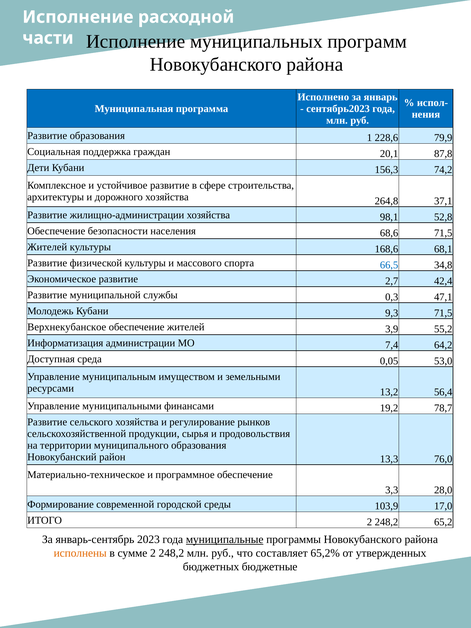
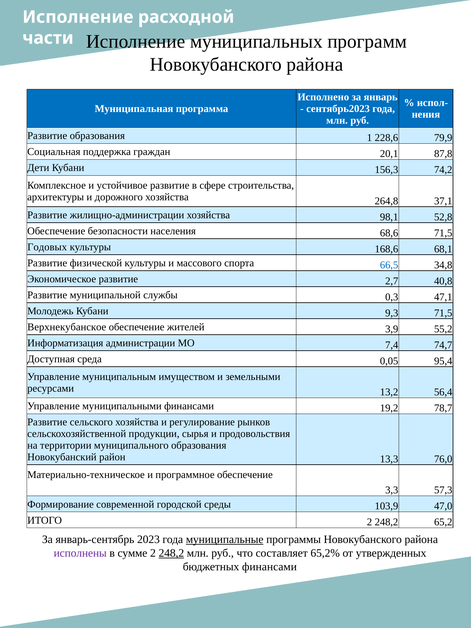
Жителей at (47, 247): Жителей -> Годовых
42,4: 42,4 -> 40,8
64,2: 64,2 -> 74,7
53,0: 53,0 -> 95,4
28,0: 28,0 -> 57,3
17,0: 17,0 -> 47,0
исполнены colour: orange -> purple
248,2 at (171, 553) underline: none -> present
бюджетных бюджетные: бюджетные -> финансами
